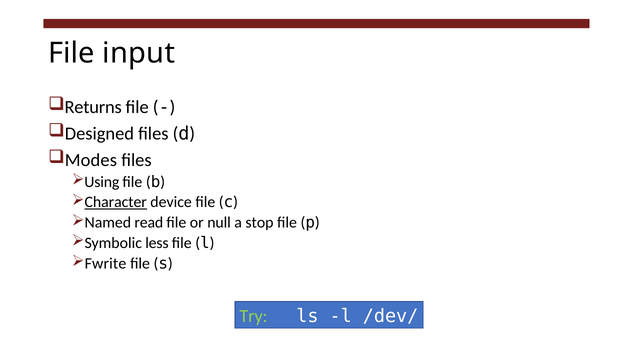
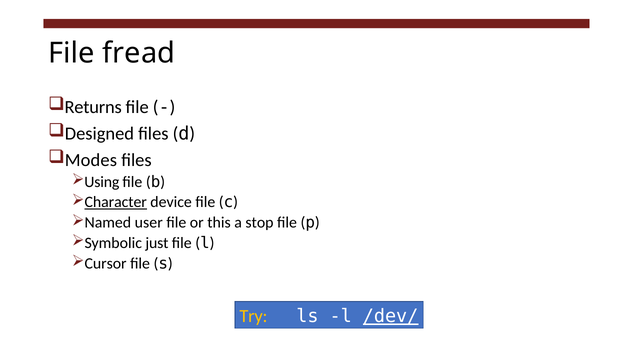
input: input -> fread
read: read -> user
null: null -> this
less: less -> just
Fwrite: Fwrite -> Cursor
Try colour: light green -> yellow
/dev/ underline: none -> present
